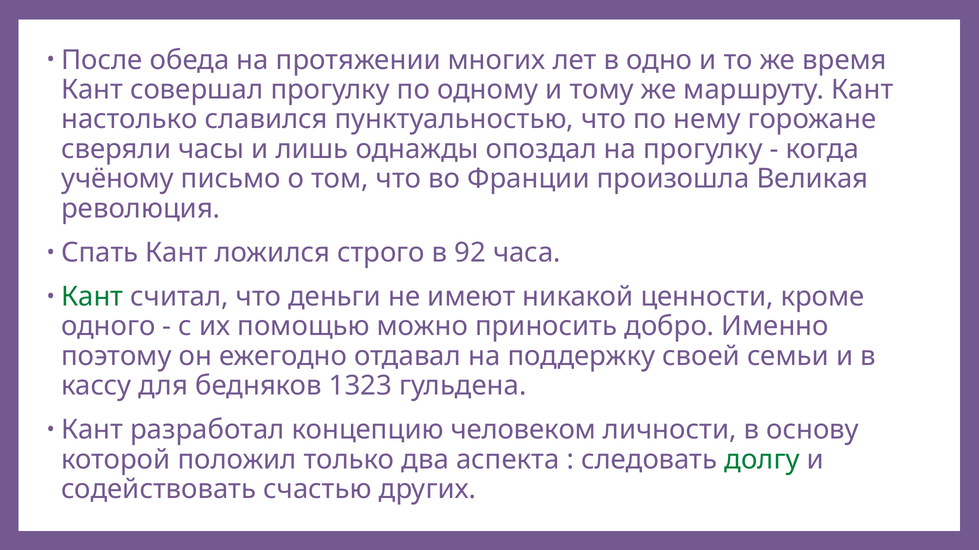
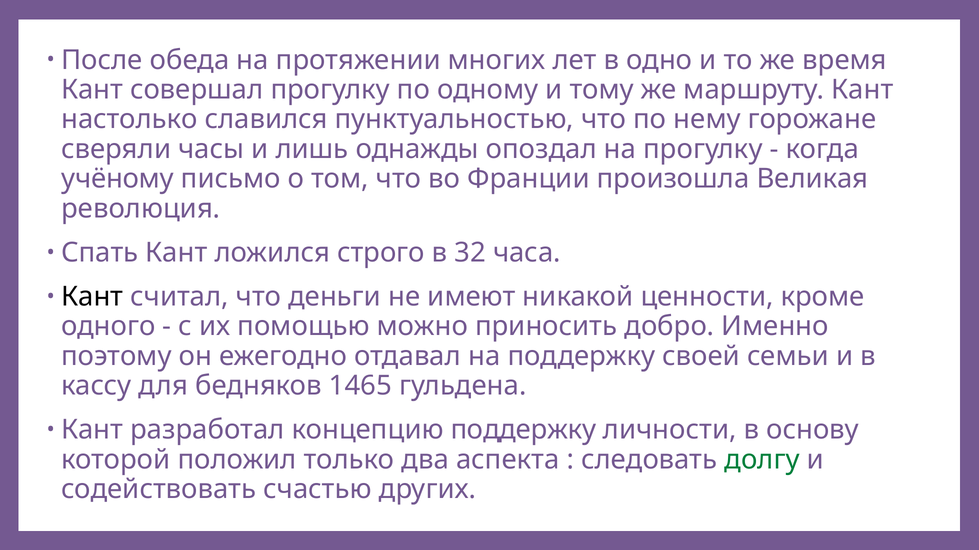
92: 92 -> 32
Кант at (92, 297) colour: green -> black
1323: 1323 -> 1465
концепцию человеком: человеком -> поддержку
